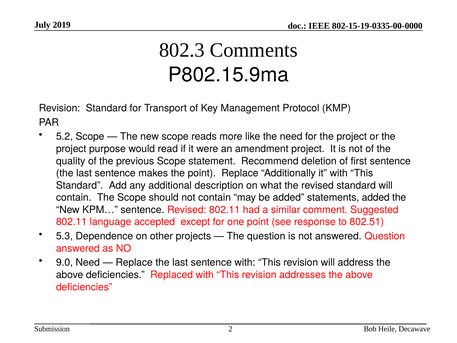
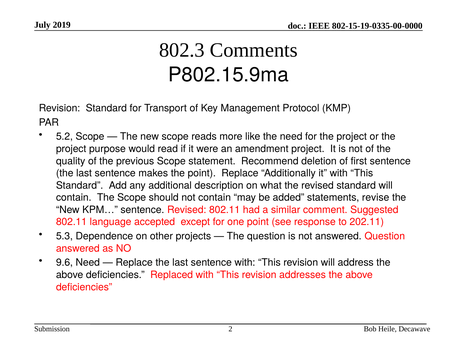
statements added: added -> revise
802.51: 802.51 -> 202.11
9.0: 9.0 -> 9.6
